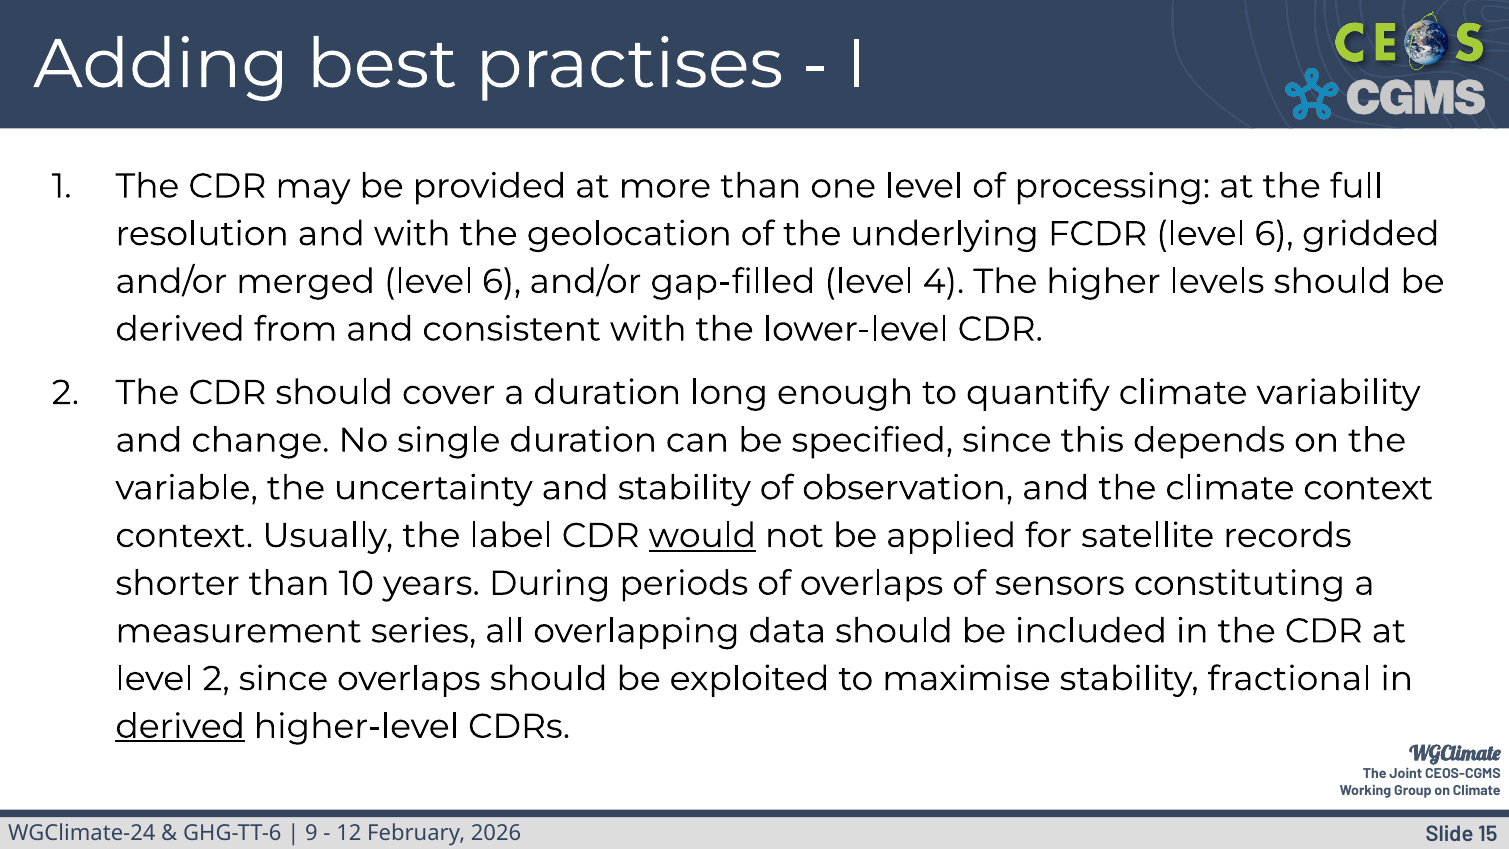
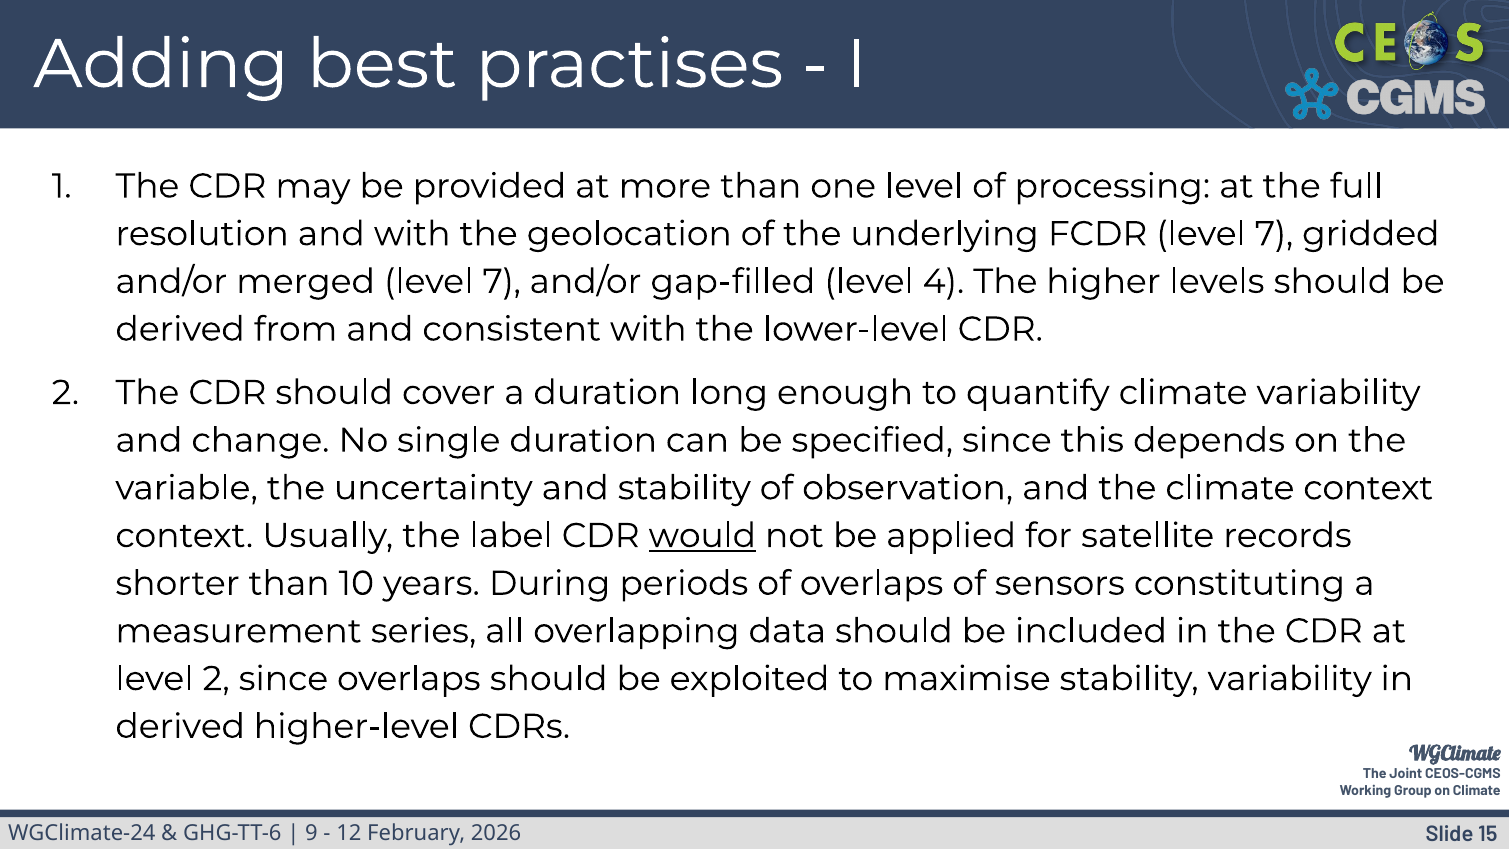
FCDR level 6: 6 -> 7
merged level 6: 6 -> 7
stability fractional: fractional -> variability
derived at (180, 726) underline: present -> none
